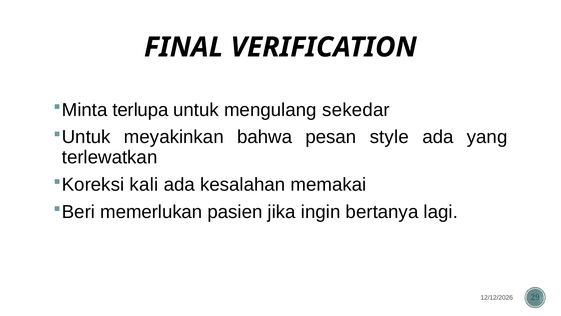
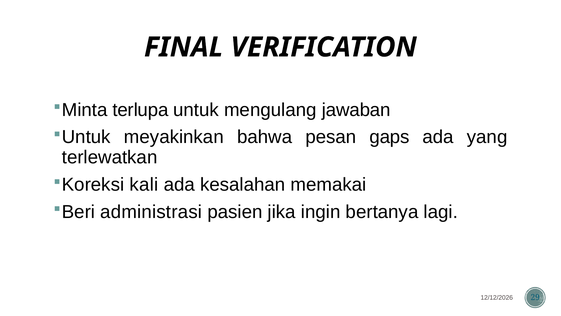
sekedar: sekedar -> jawaban
style: style -> gaps
memerlukan: memerlukan -> administrasi
